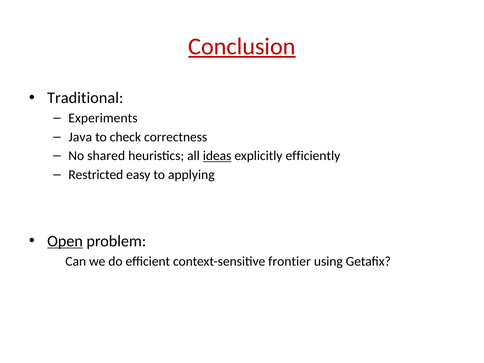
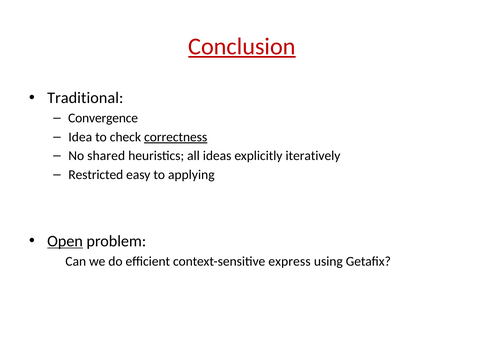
Experiments: Experiments -> Convergence
Java: Java -> Idea
correctness underline: none -> present
ideas underline: present -> none
efficiently: efficiently -> iteratively
frontier: frontier -> express
